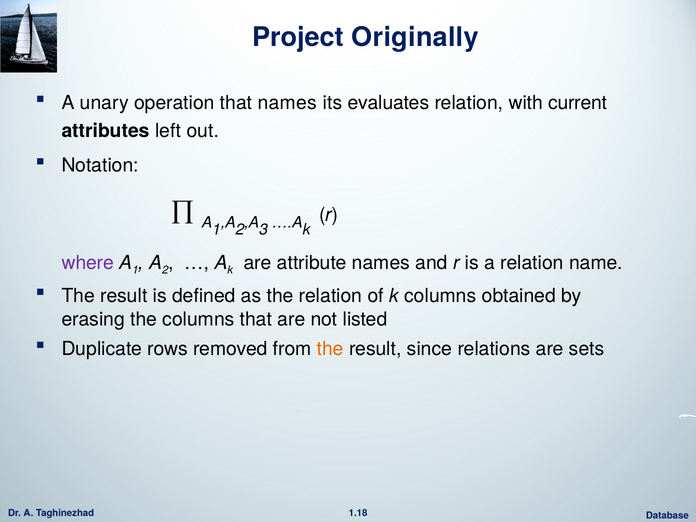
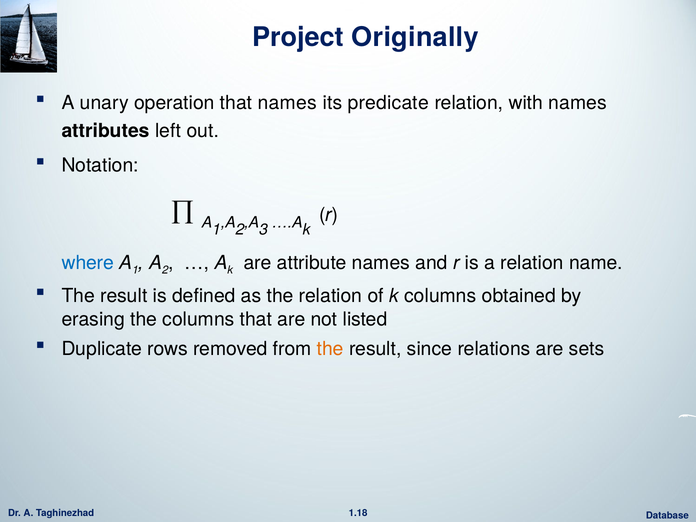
evaluates: evaluates -> predicate
with current: current -> names
where colour: purple -> blue
